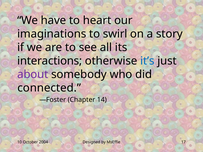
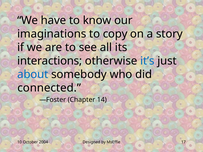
heart: heart -> know
swirl: swirl -> copy
about colour: purple -> blue
